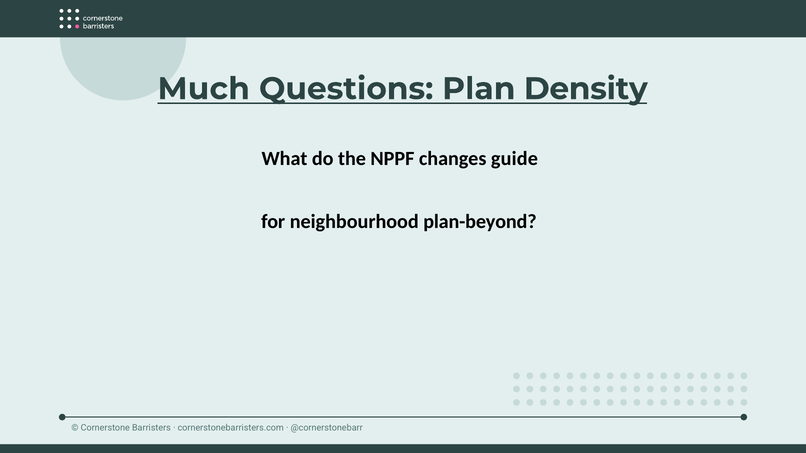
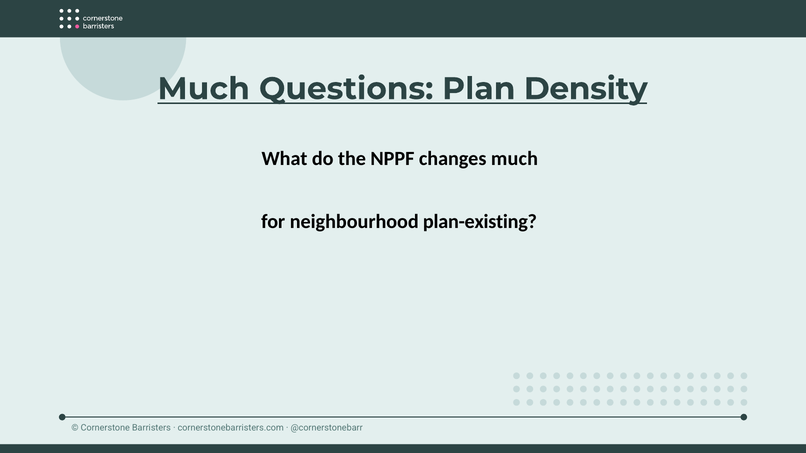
changes guide: guide -> much
plan-beyond: plan-beyond -> plan-existing
